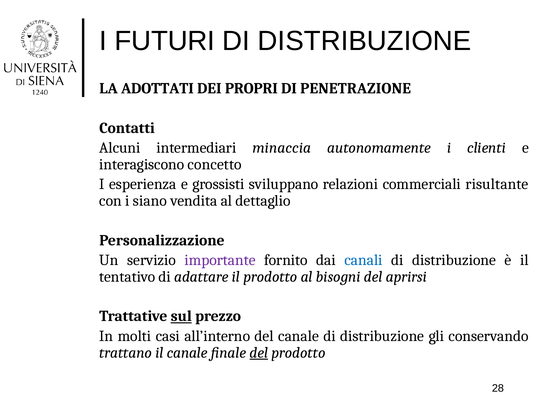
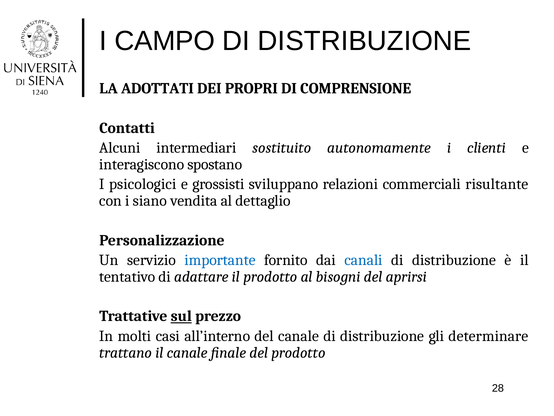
FUTURI: FUTURI -> CAMPO
PENETRAZIONE: PENETRAZIONE -> COMPRENSIONE
minaccia: minaccia -> sostituito
concetto: concetto -> spostano
esperienza: esperienza -> psicologici
importante colour: purple -> blue
conservando: conservando -> determinare
del at (259, 352) underline: present -> none
